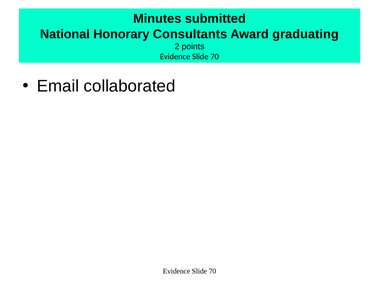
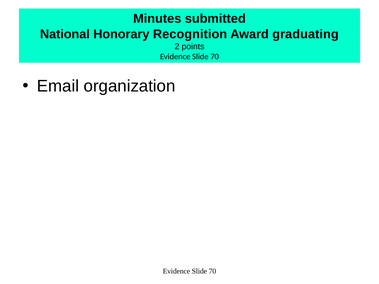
Consultants: Consultants -> Recognition
collaborated: collaborated -> organization
